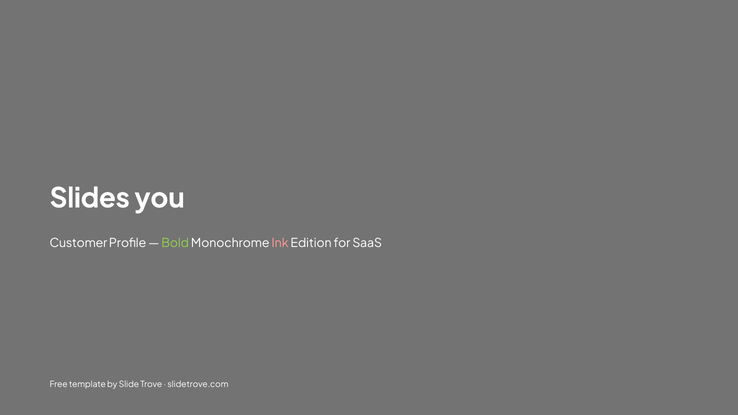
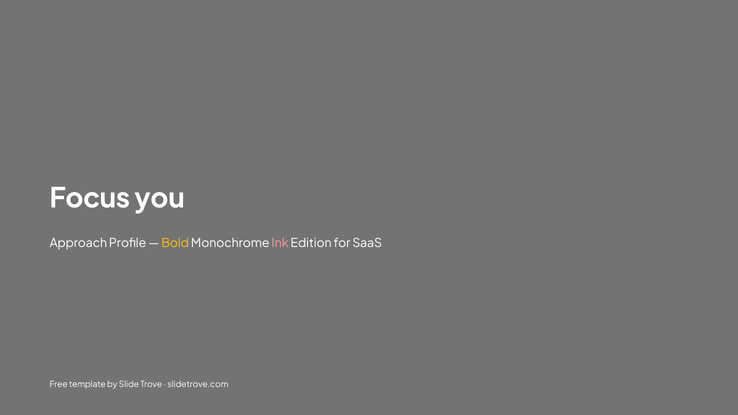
Slides: Slides -> Focus
Customer: Customer -> Approach
Bold colour: light green -> yellow
